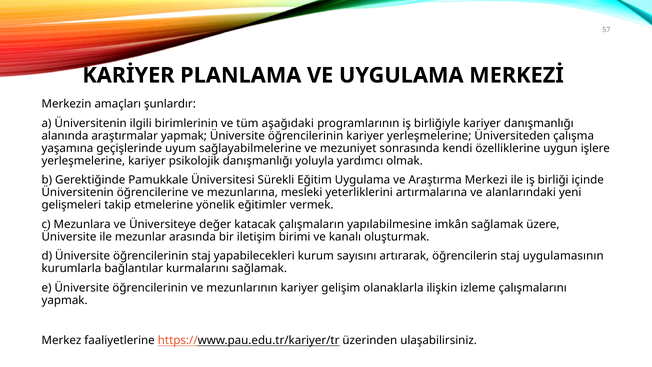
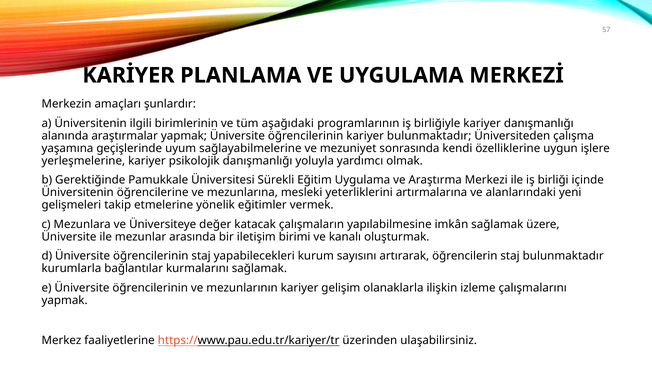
kariyer yerleşmelerine: yerleşmelerine -> bulunmaktadır
staj uygulamasının: uygulamasının -> bulunmaktadır
